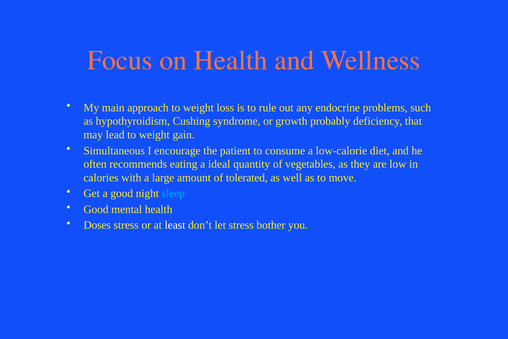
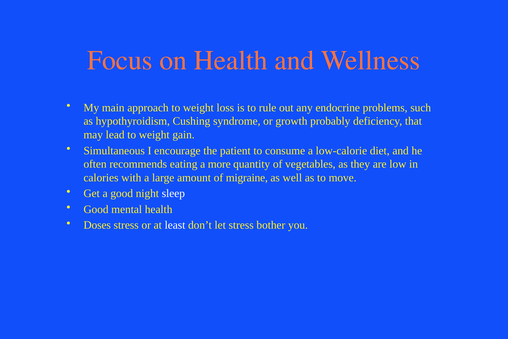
ideal: ideal -> more
tolerated: tolerated -> migraine
sleep colour: light blue -> white
